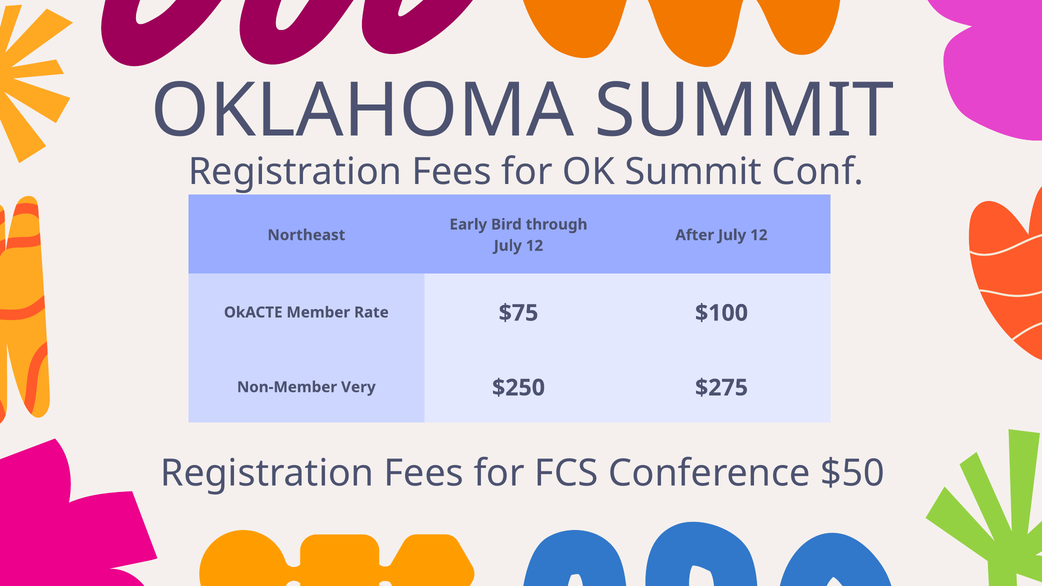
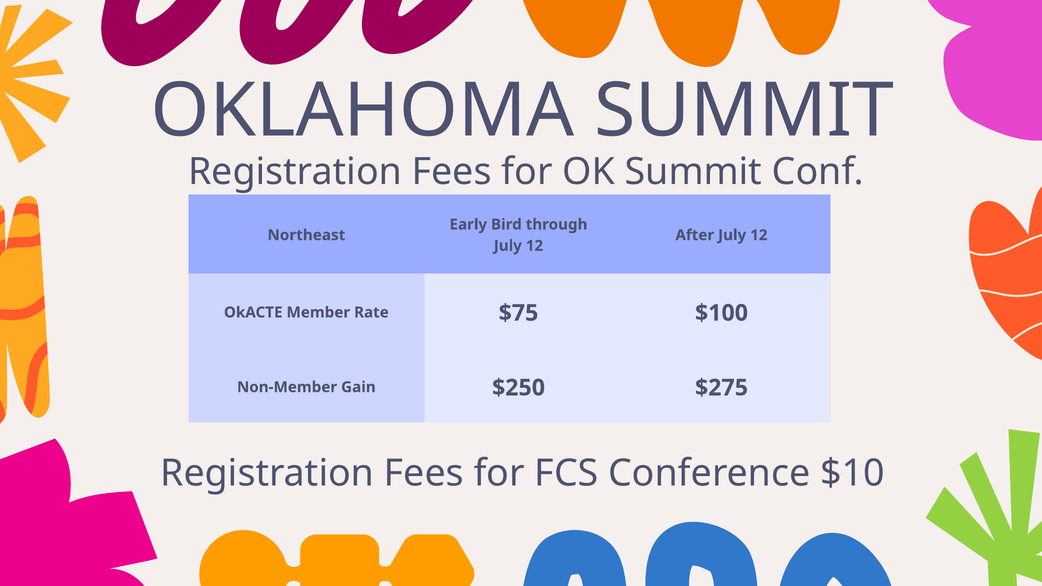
Very: Very -> Gain
$50: $50 -> $10
